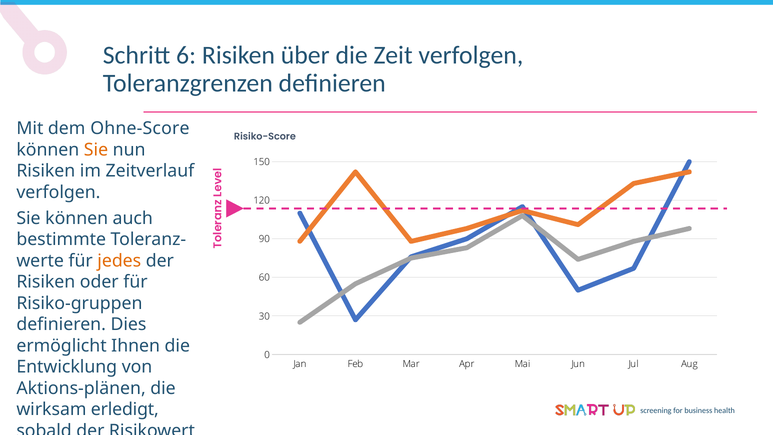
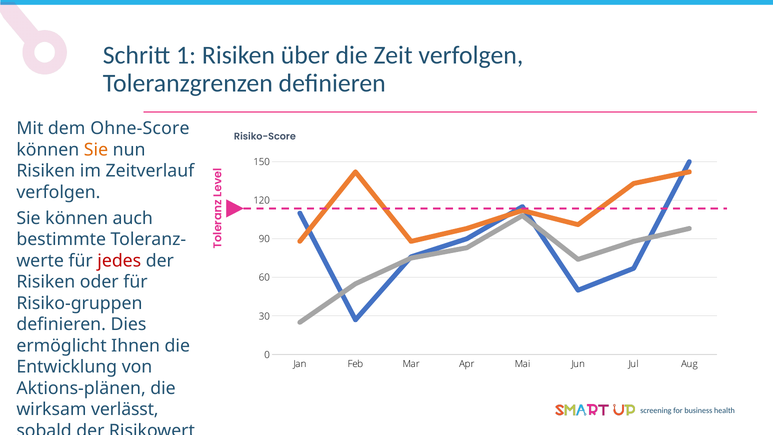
6: 6 -> 1
jedes colour: orange -> red
wirksam erledigt: erledigt -> verlässt
